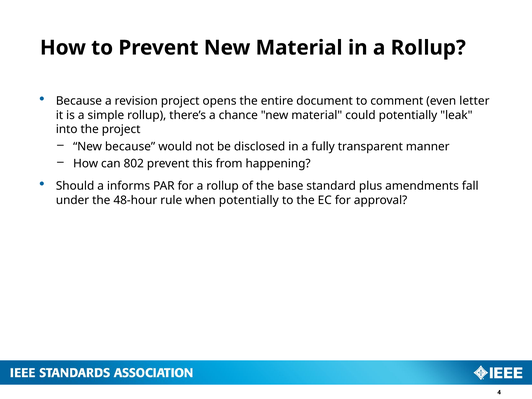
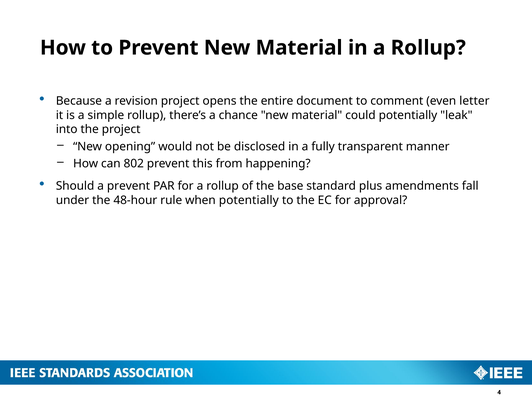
New because: because -> opening
a informs: informs -> prevent
